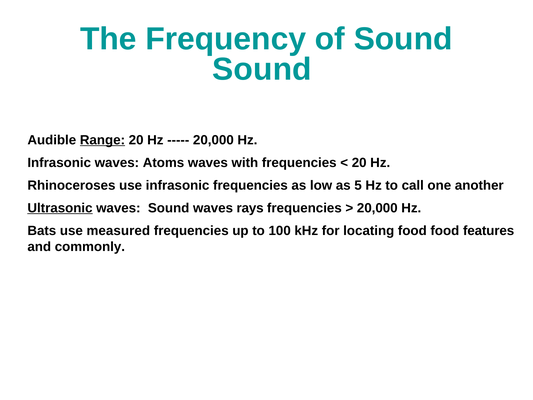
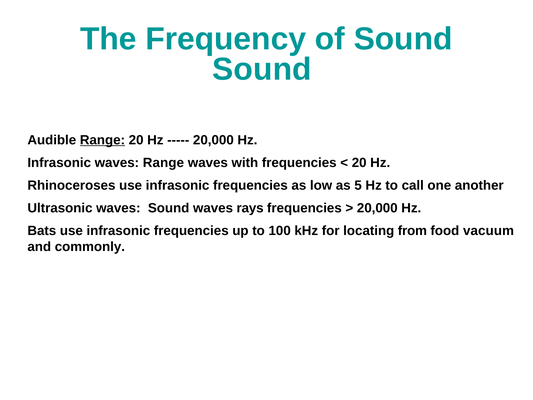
waves Atoms: Atoms -> Range
Ultrasonic underline: present -> none
Bats use measured: measured -> infrasonic
locating food: food -> from
features: features -> vacuum
